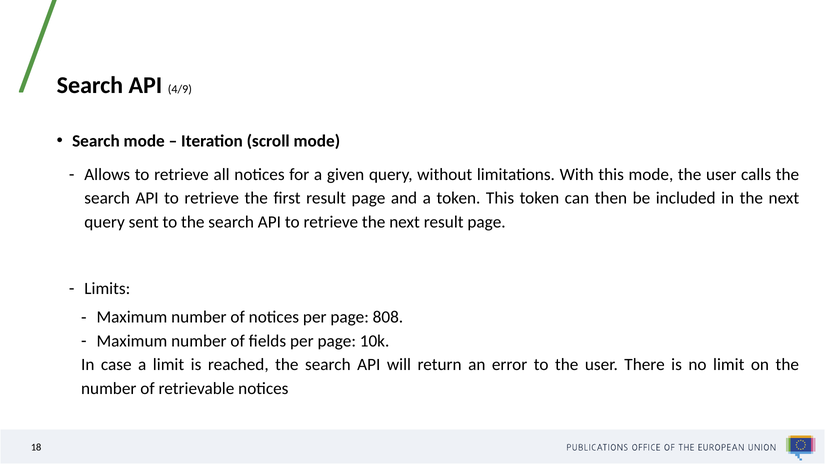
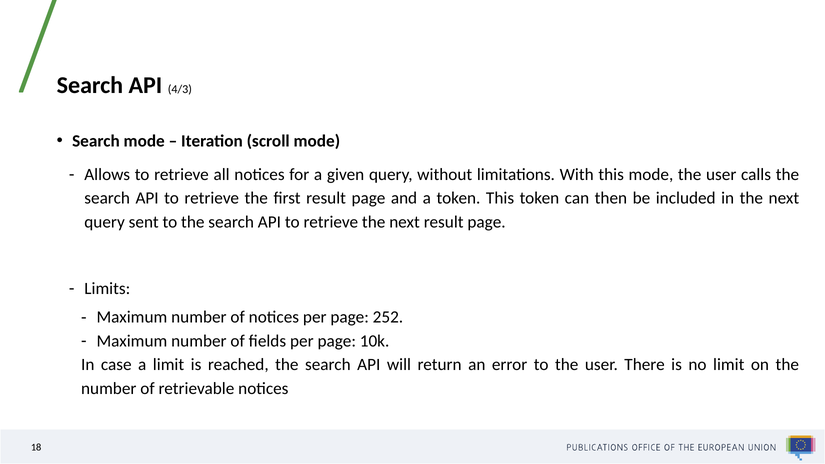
4/9: 4/9 -> 4/3
808: 808 -> 252
